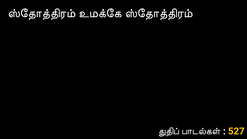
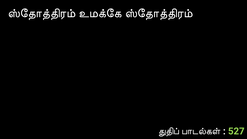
527 colour: yellow -> light green
